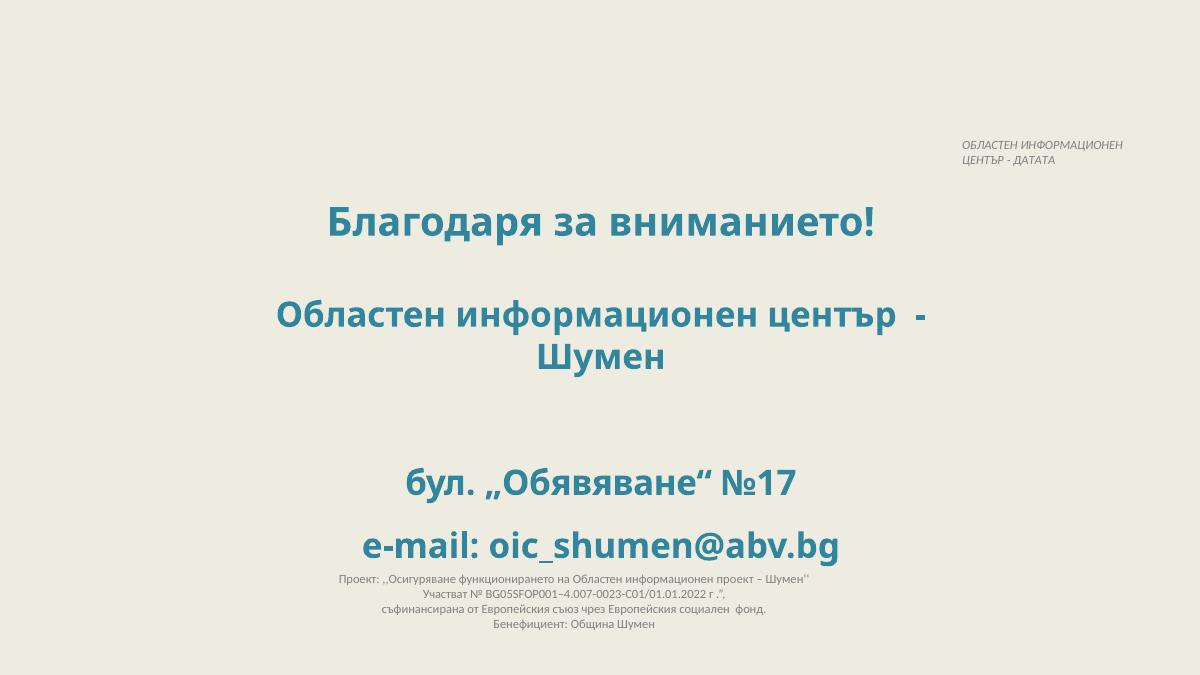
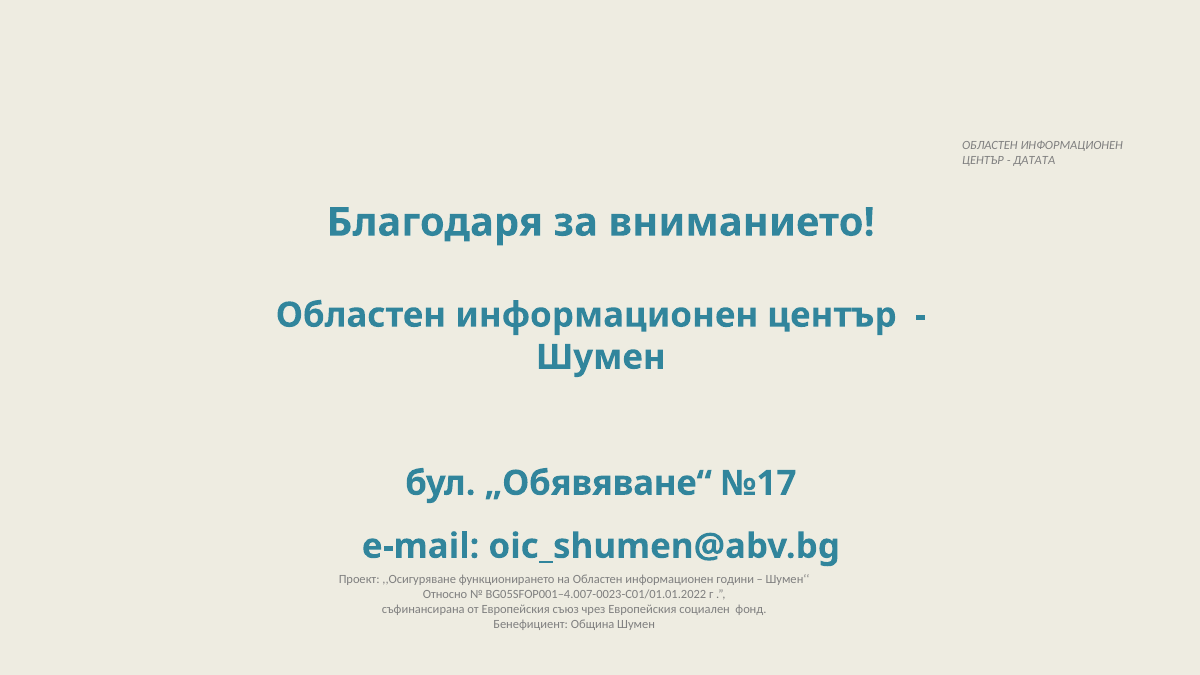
информационен проект: проект -> години
Участват: Участват -> Относно
